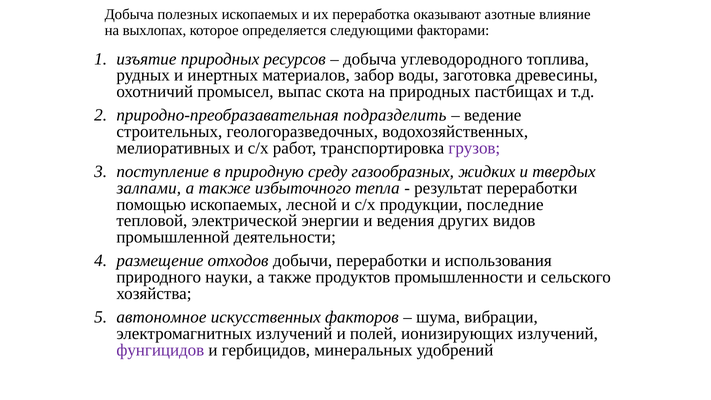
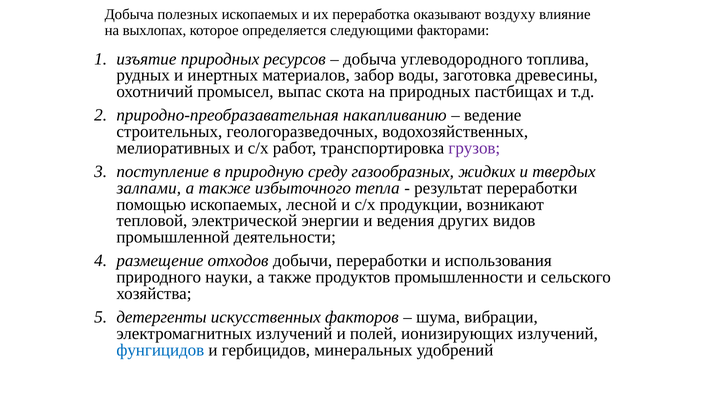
азотные: азотные -> воздуху
подразделить: подразделить -> накапливанию
последние: последние -> возникают
автономное: автономное -> детергенты
фунгицидов colour: purple -> blue
